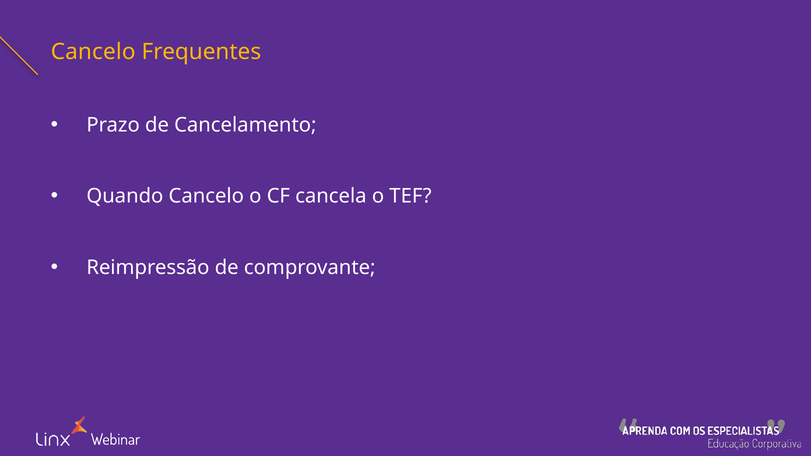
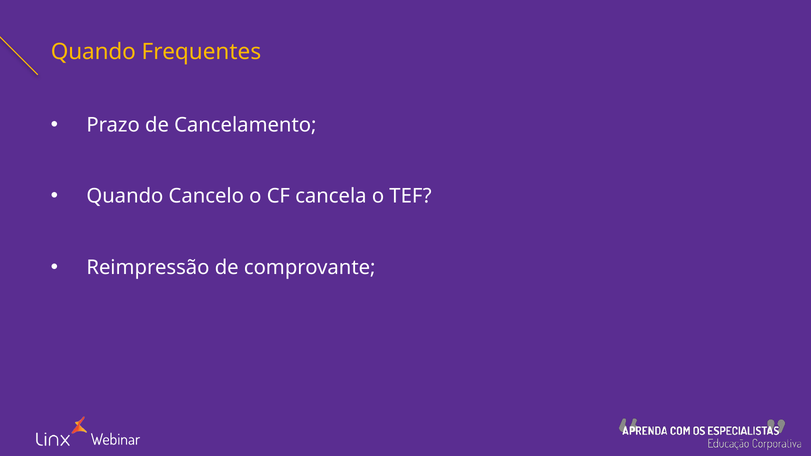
Cancelo at (93, 52): Cancelo -> Quando
